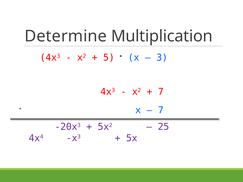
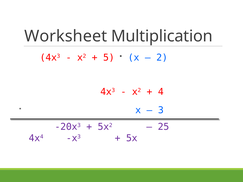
Determine: Determine -> Worksheet
3: 3 -> 2
7 at (161, 92): 7 -> 4
7 at (161, 110): 7 -> 3
